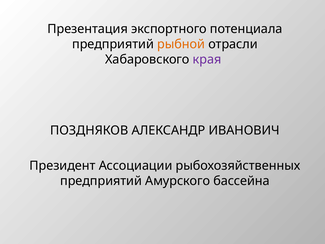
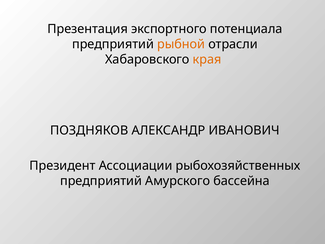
края colour: purple -> orange
